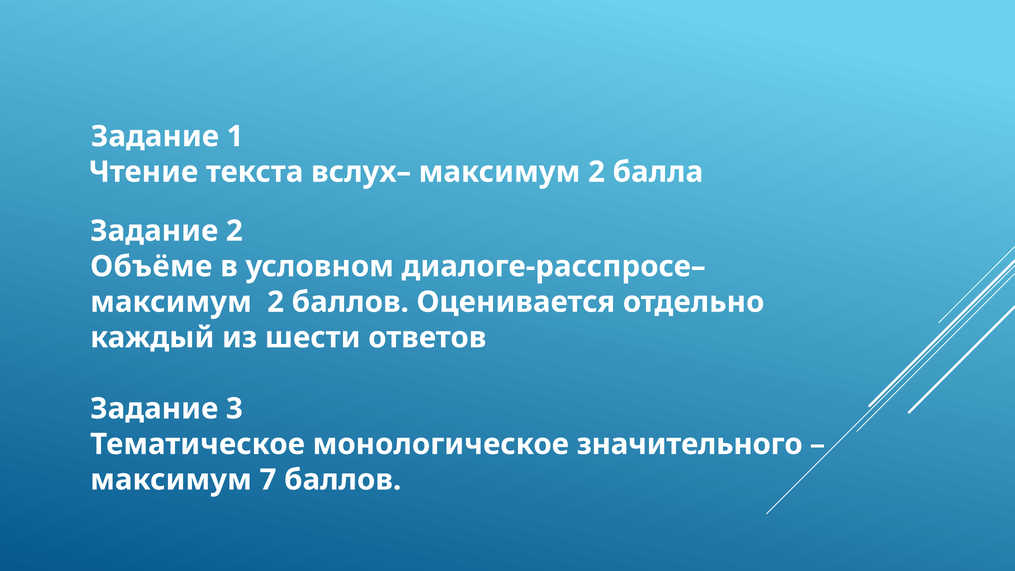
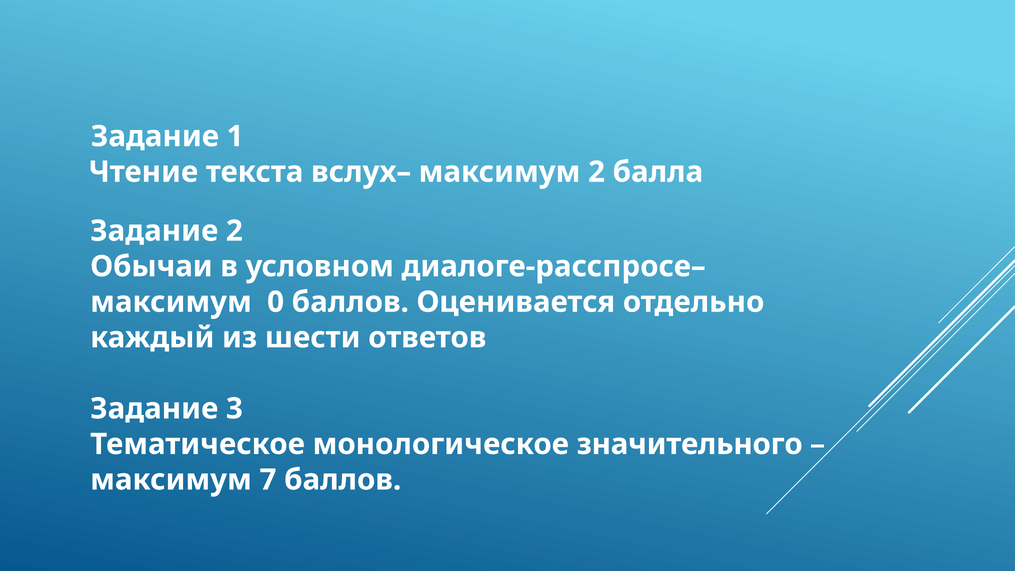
Объёме: Объёме -> Обычаи
2 at (276, 302): 2 -> 0
